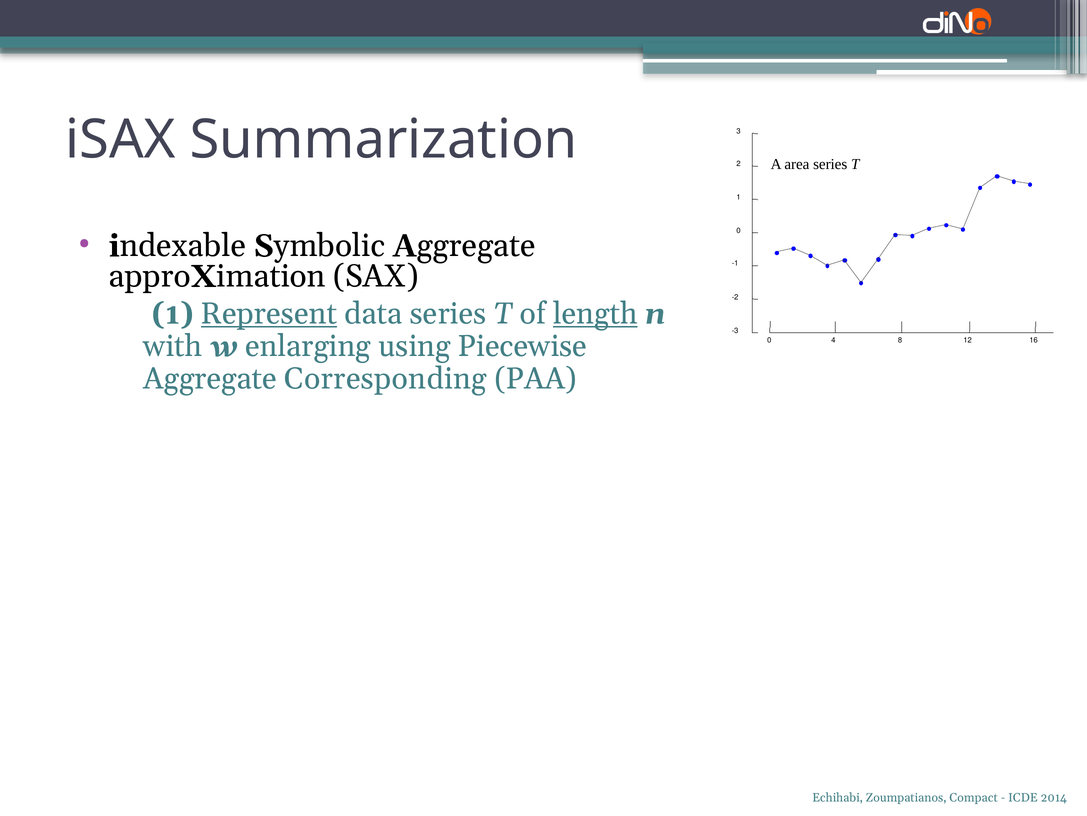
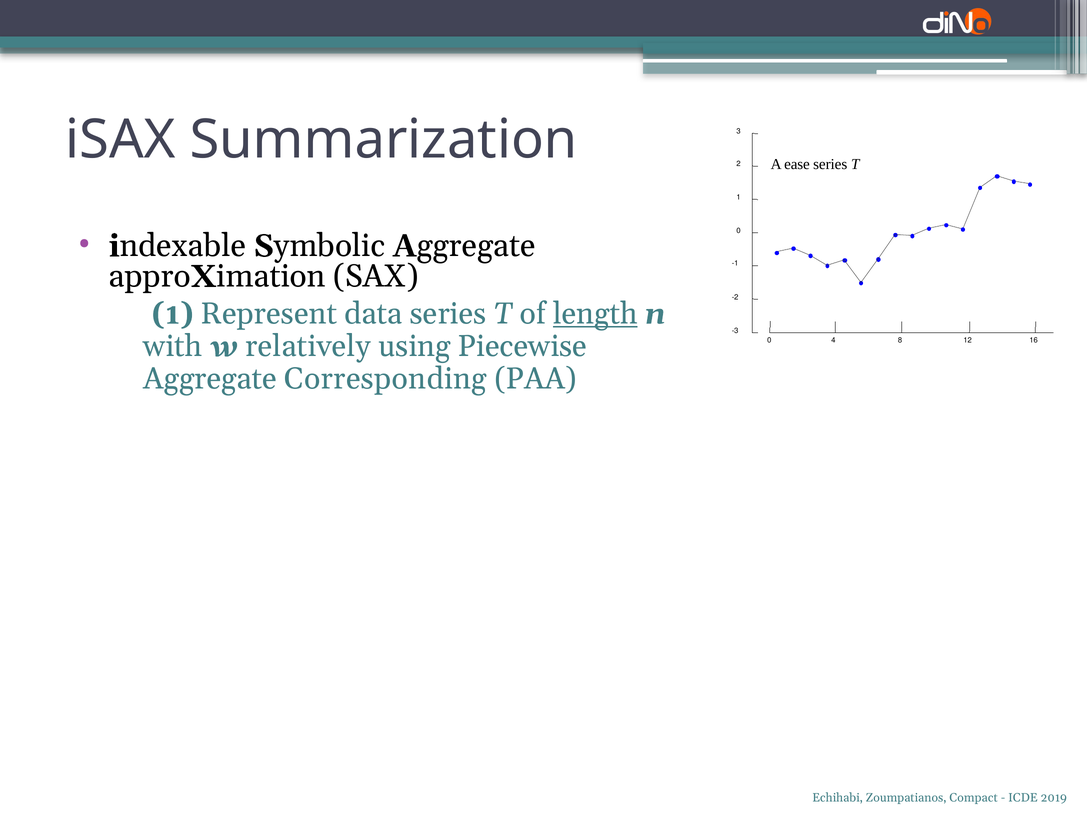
area: area -> ease
Represent underline: present -> none
enlarging: enlarging -> relatively
2014: 2014 -> 2019
